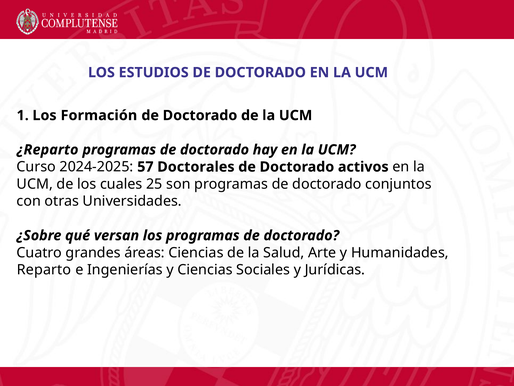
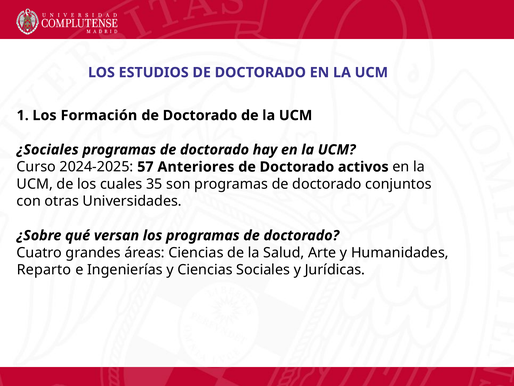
¿Reparto: ¿Reparto -> ¿Sociales
Doctorales: Doctorales -> Anteriores
25: 25 -> 35
